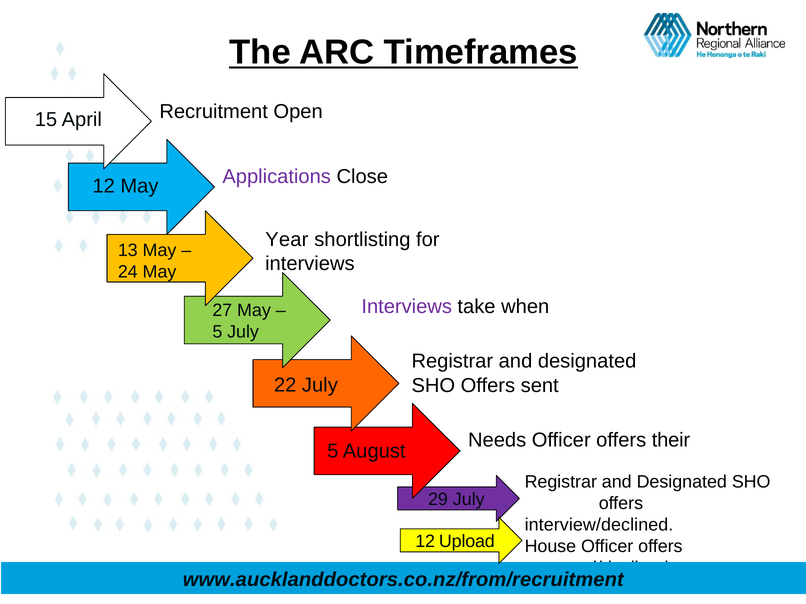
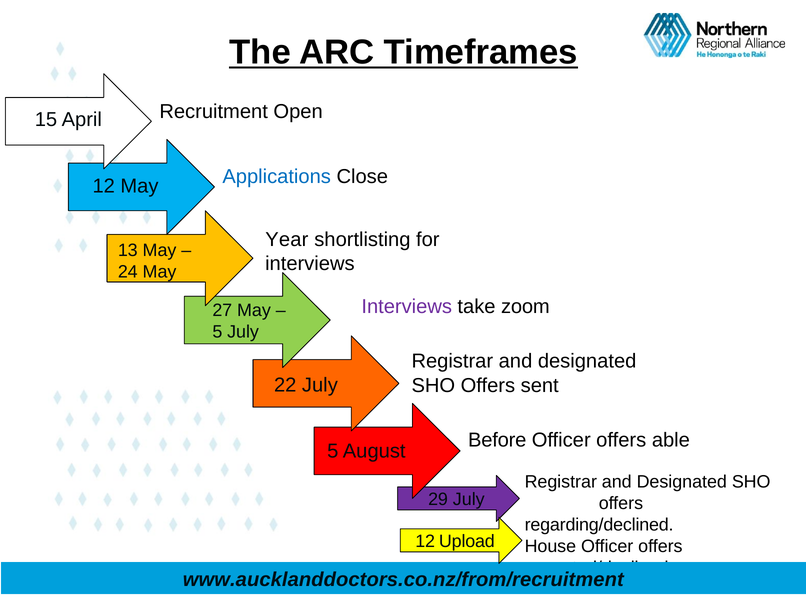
Applications colour: purple -> blue
when: when -> zoom
Needs: Needs -> Before
their: their -> able
interview/declined: interview/declined -> regarding/declined
